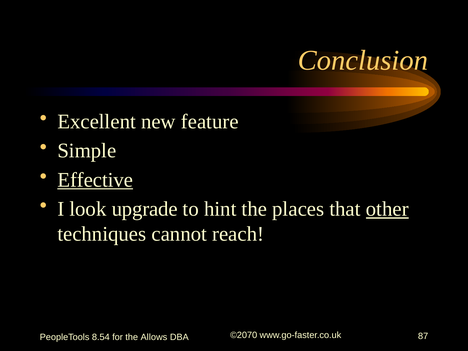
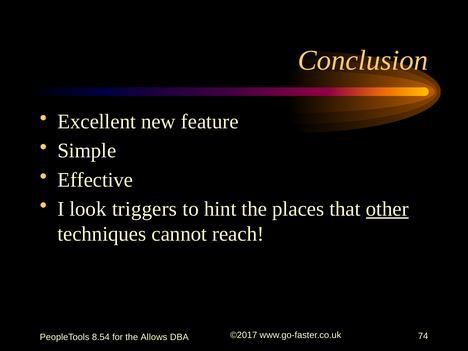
Effective underline: present -> none
upgrade: upgrade -> triggers
©2070: ©2070 -> ©2017
87: 87 -> 74
